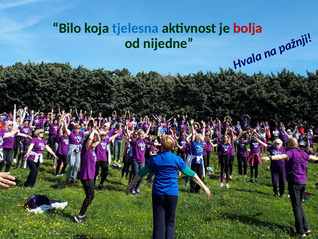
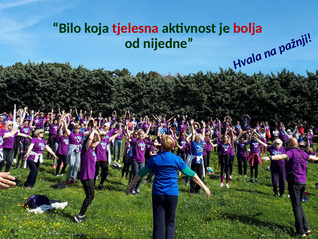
tjelesna colour: blue -> red
